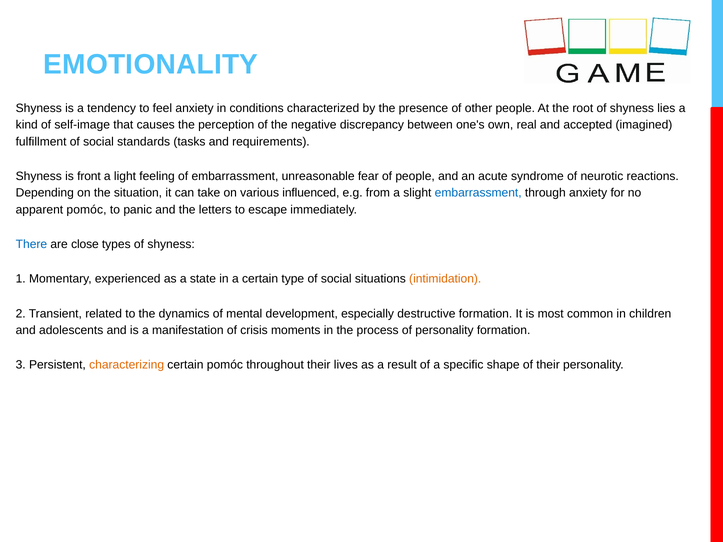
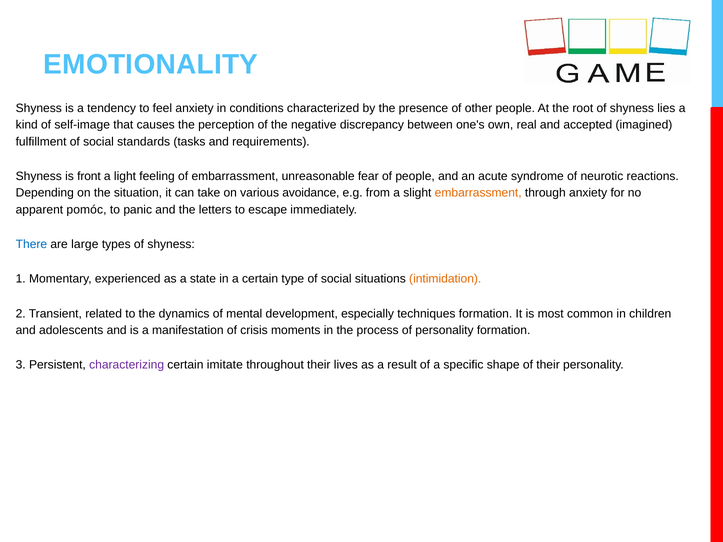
influenced: influenced -> avoidance
embarrassment at (478, 193) colour: blue -> orange
close: close -> large
destructive: destructive -> techniques
characterizing colour: orange -> purple
certain pomóc: pomóc -> imitate
